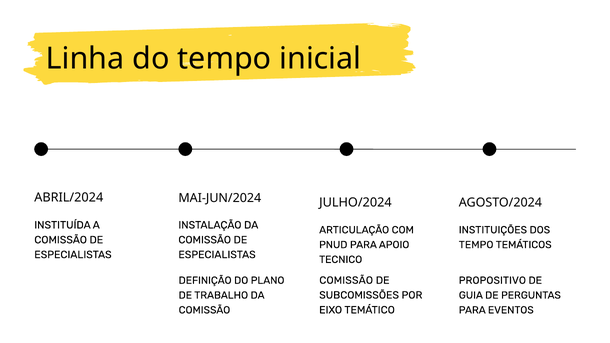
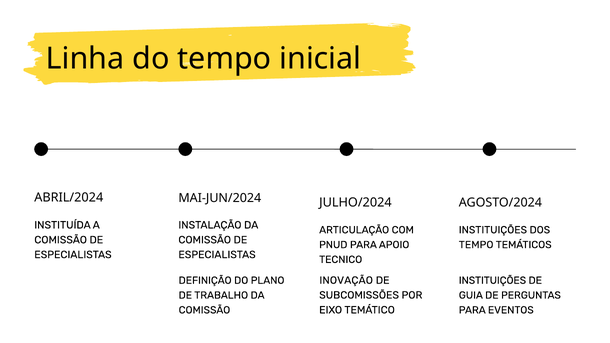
COMISSÃO at (346, 280): COMISSÃO -> INOVAÇÃO
PROPOSITIVO at (492, 281): PROPOSITIVO -> INSTITUIÇÕES
